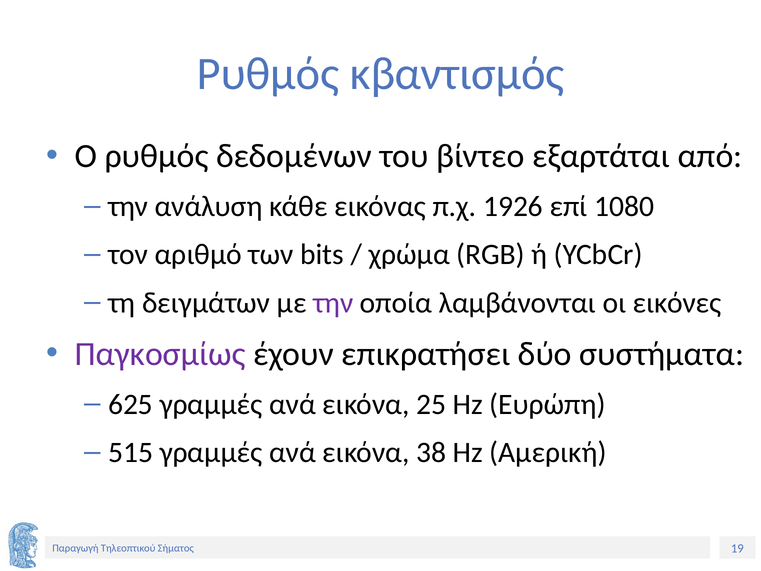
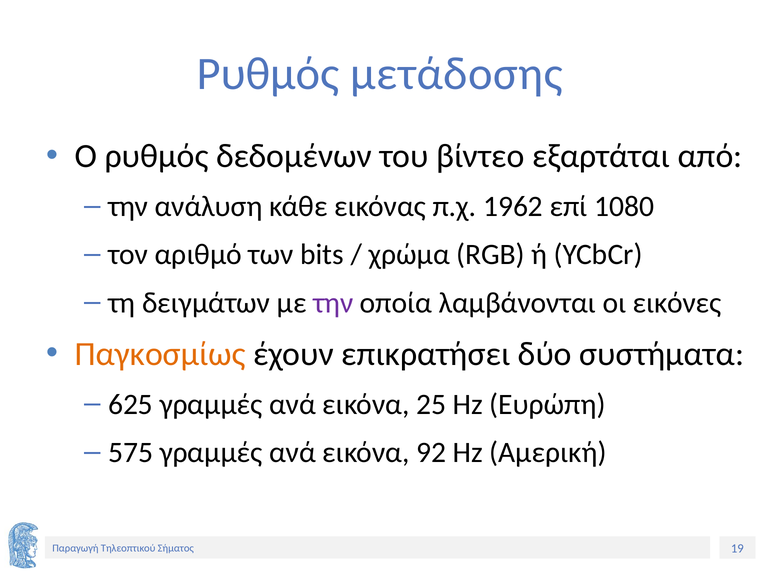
κβαντισμός: κβαντισμός -> μετάδοσης
1926: 1926 -> 1962
Παγκοσμίως colour: purple -> orange
515: 515 -> 575
38: 38 -> 92
